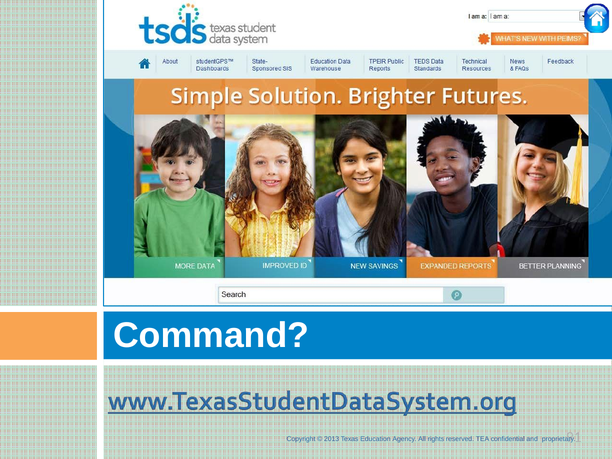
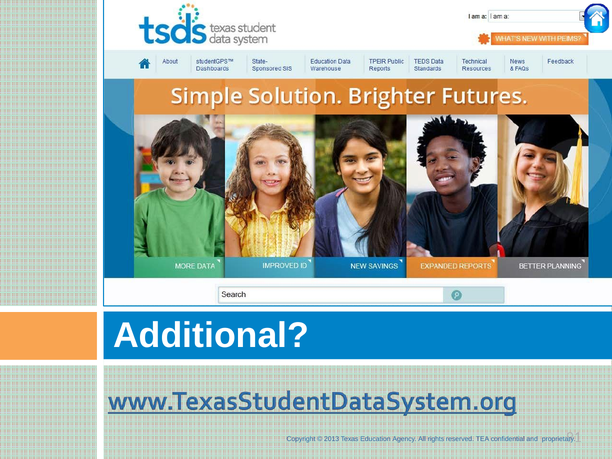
Command: Command -> Additional
